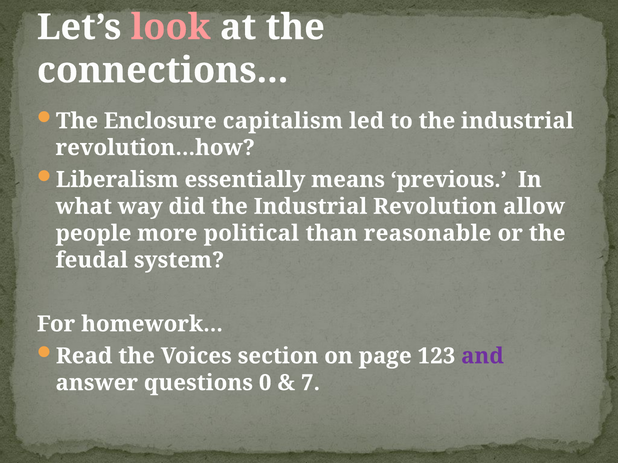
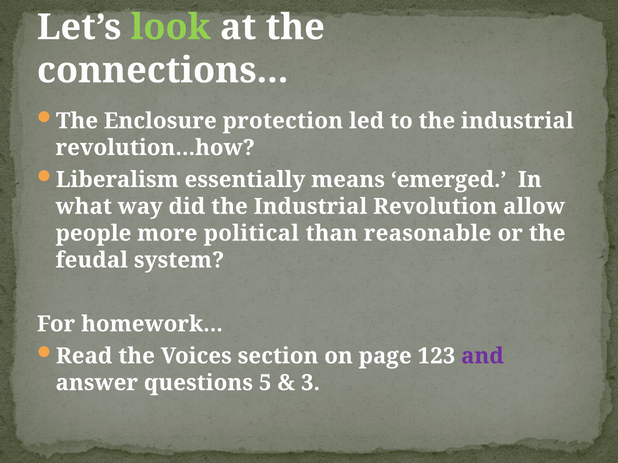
look colour: pink -> light green
capitalism: capitalism -> protection
previous: previous -> emerged
0: 0 -> 5
7: 7 -> 3
